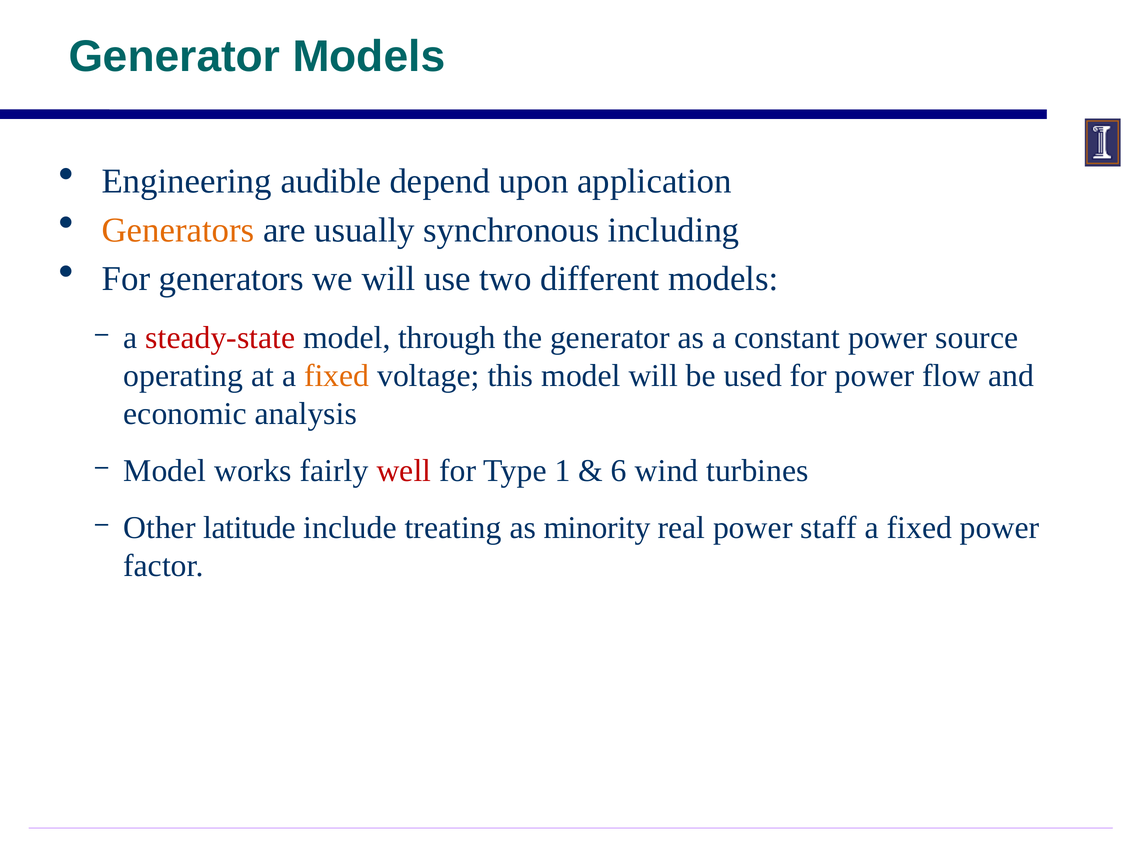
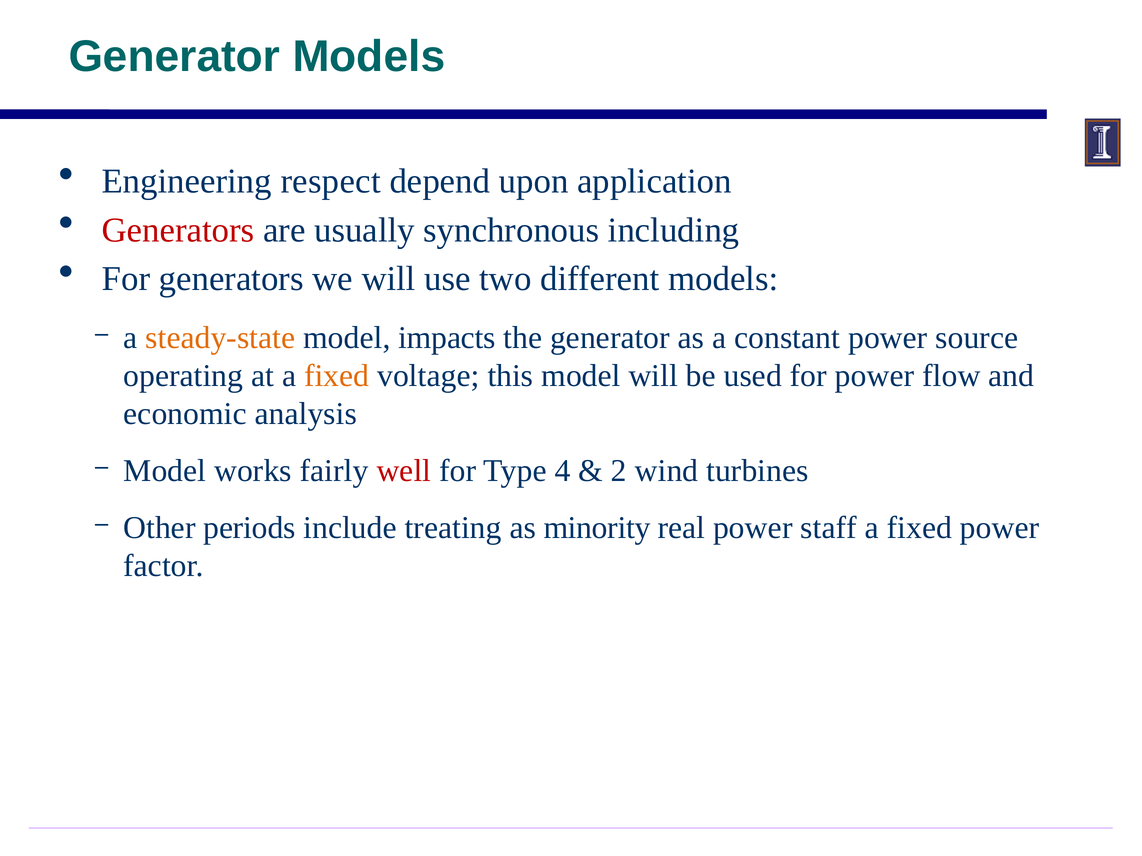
audible: audible -> respect
Generators at (178, 230) colour: orange -> red
steady-state colour: red -> orange
through: through -> impacts
1: 1 -> 4
6: 6 -> 2
latitude: latitude -> periods
